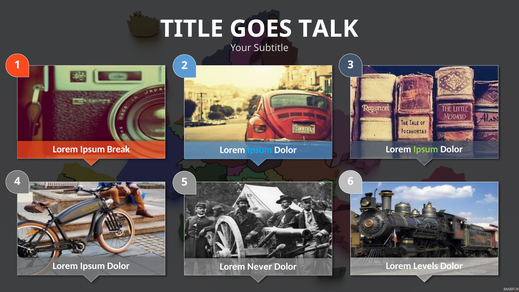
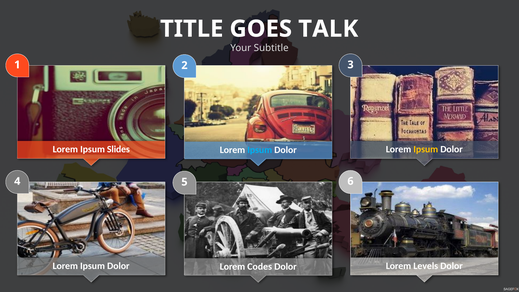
Break: Break -> Slides
Ipsum at (426, 149) colour: light green -> yellow
Never: Never -> Codes
